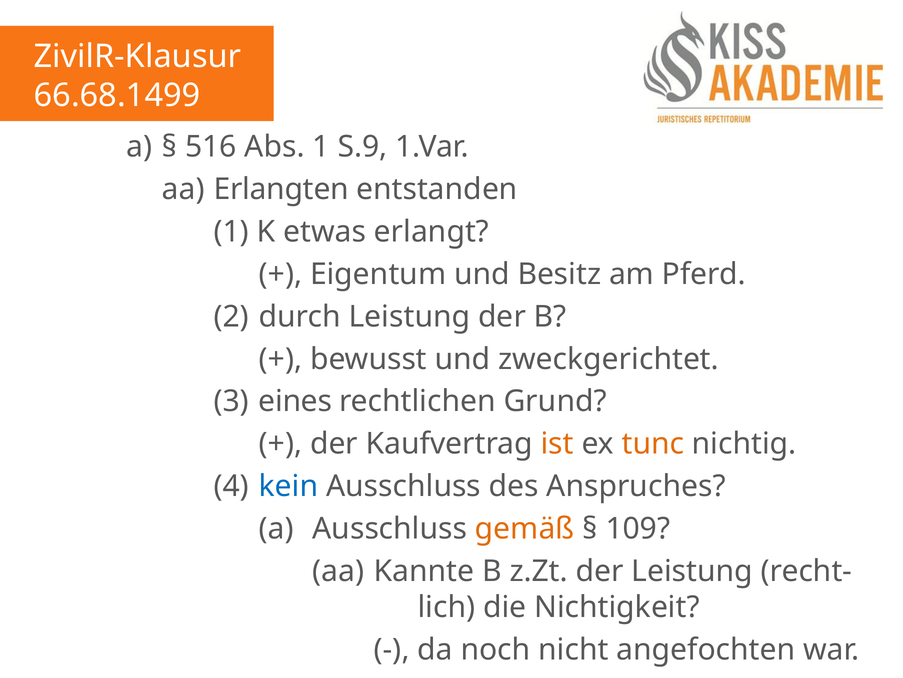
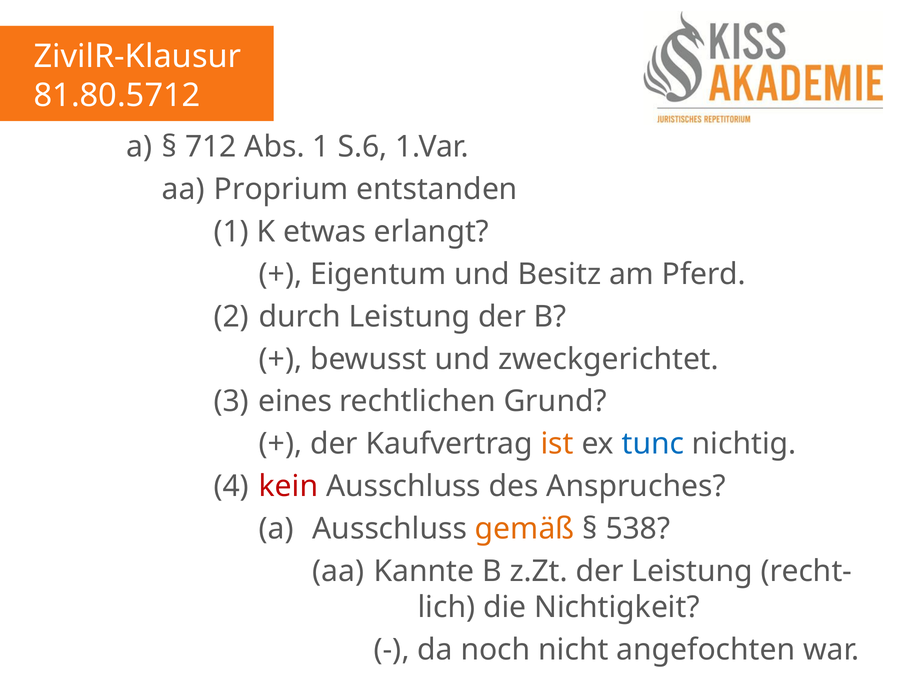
66.68.1499: 66.68.1499 -> 81.80.5712
516: 516 -> 712
S.9: S.9 -> S.6
Erlangten: Erlangten -> Proprium
tunc colour: orange -> blue
kein colour: blue -> red
109: 109 -> 538
